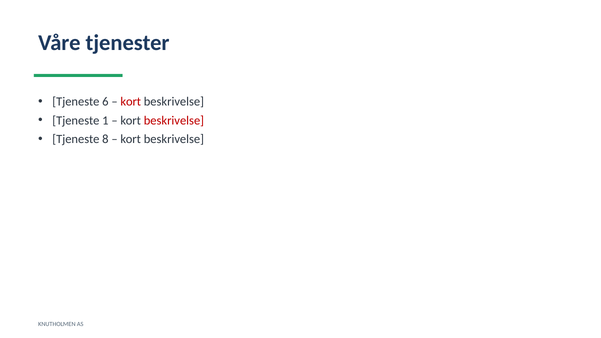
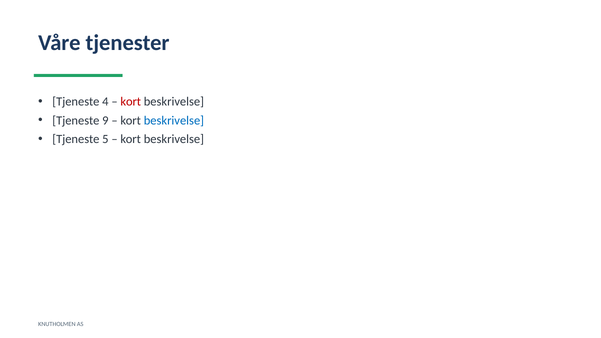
6: 6 -> 4
1: 1 -> 9
beskrivelse at (174, 121) colour: red -> blue
8: 8 -> 5
